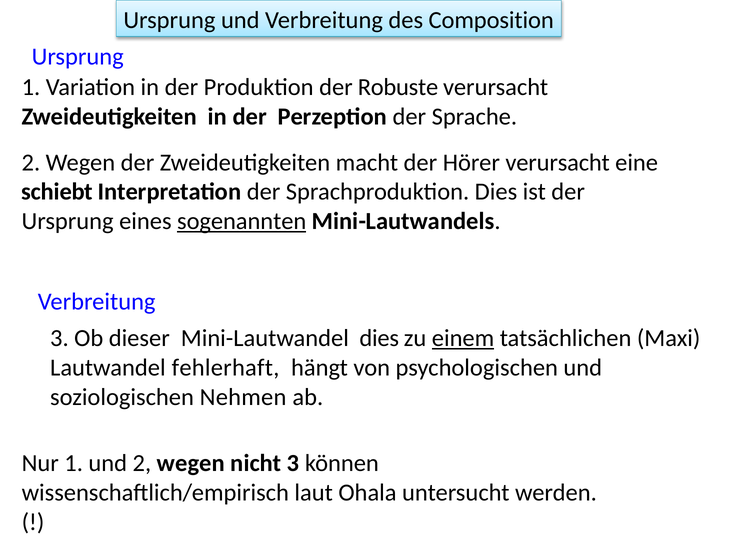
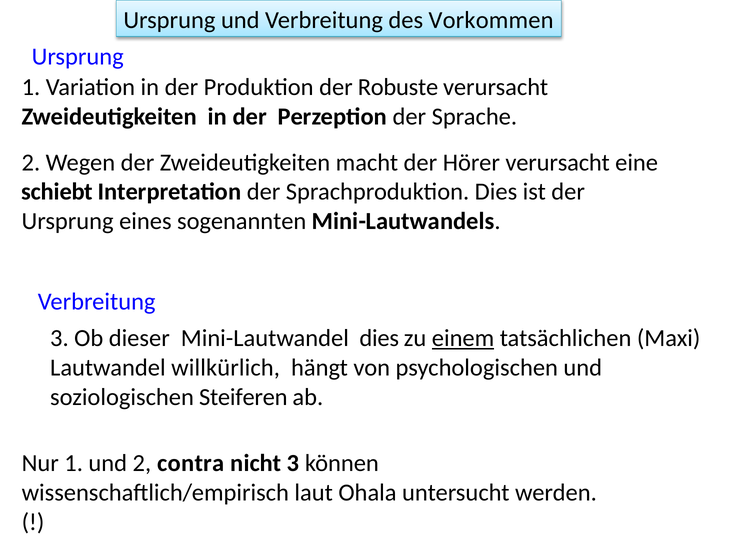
Composition: Composition -> Vorkommen
sogenannten underline: present -> none
fehlerhaft: fehlerhaft -> willkürlich
Nehmen: Nehmen -> Steiferen
und 2 wegen: wegen -> contra
